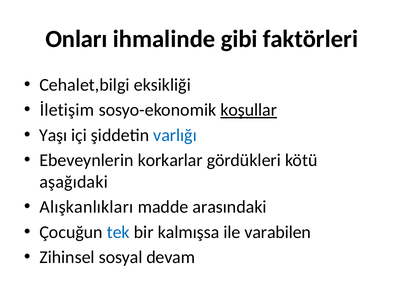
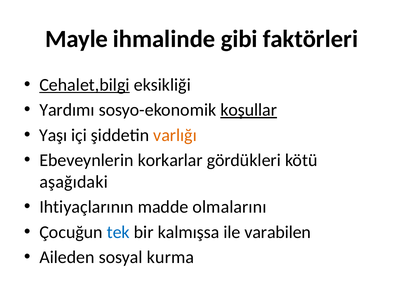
Onları: Onları -> Mayle
Cehalet,bilgi underline: none -> present
İletişim: İletişim -> Yardımı
varlığı colour: blue -> orange
Alışkanlıkları: Alışkanlıkları -> Ihtiyaçlarının
arasındaki: arasındaki -> olmalarını
Zihinsel: Zihinsel -> Aileden
devam: devam -> kurma
